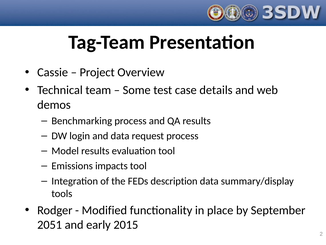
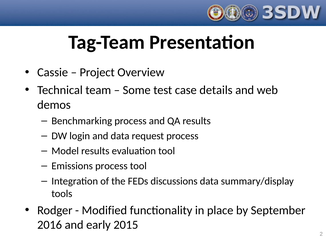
Emissions impacts: impacts -> process
description: description -> discussions
2051: 2051 -> 2016
